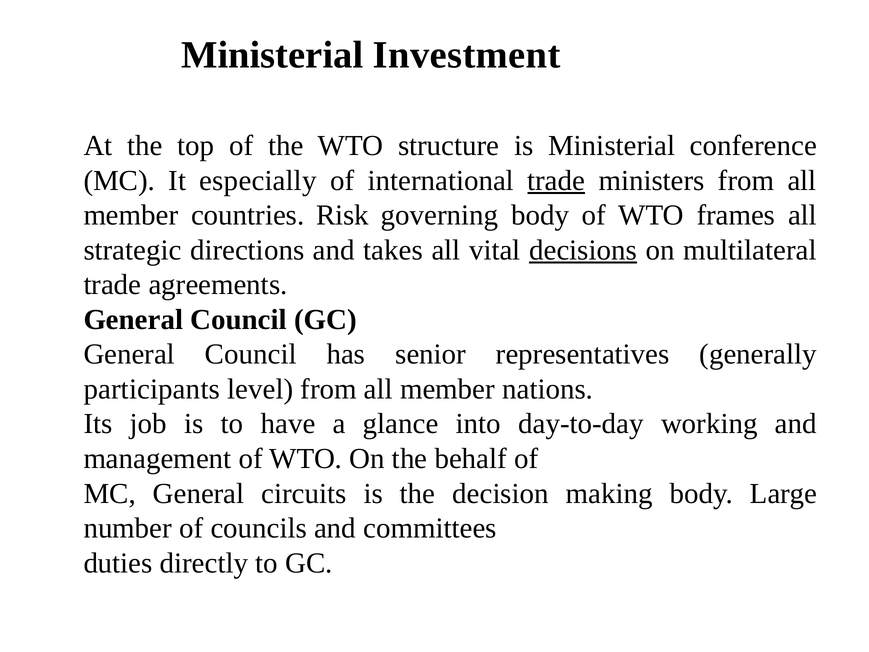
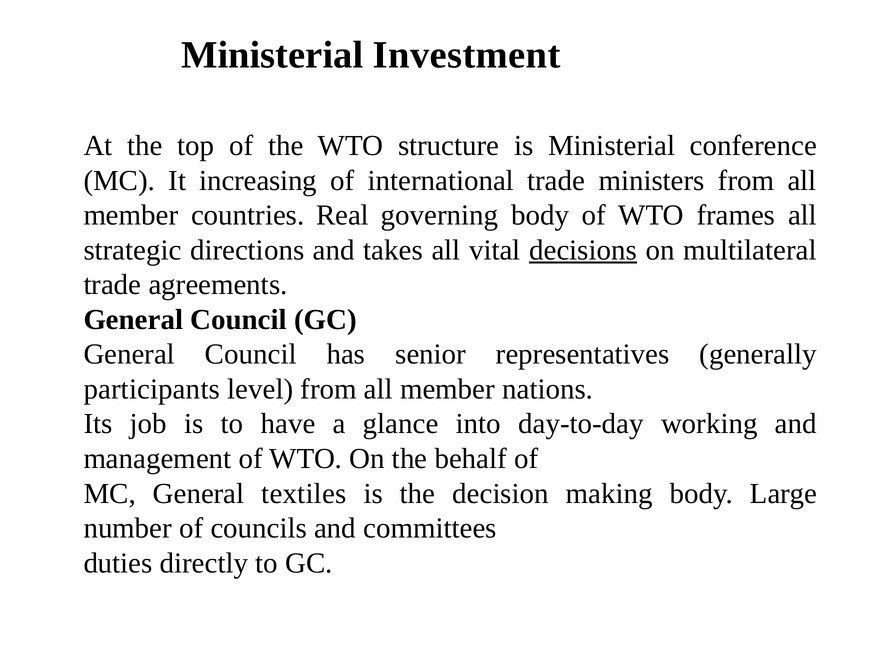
especially: especially -> increasing
trade at (556, 180) underline: present -> none
Risk: Risk -> Real
circuits: circuits -> textiles
